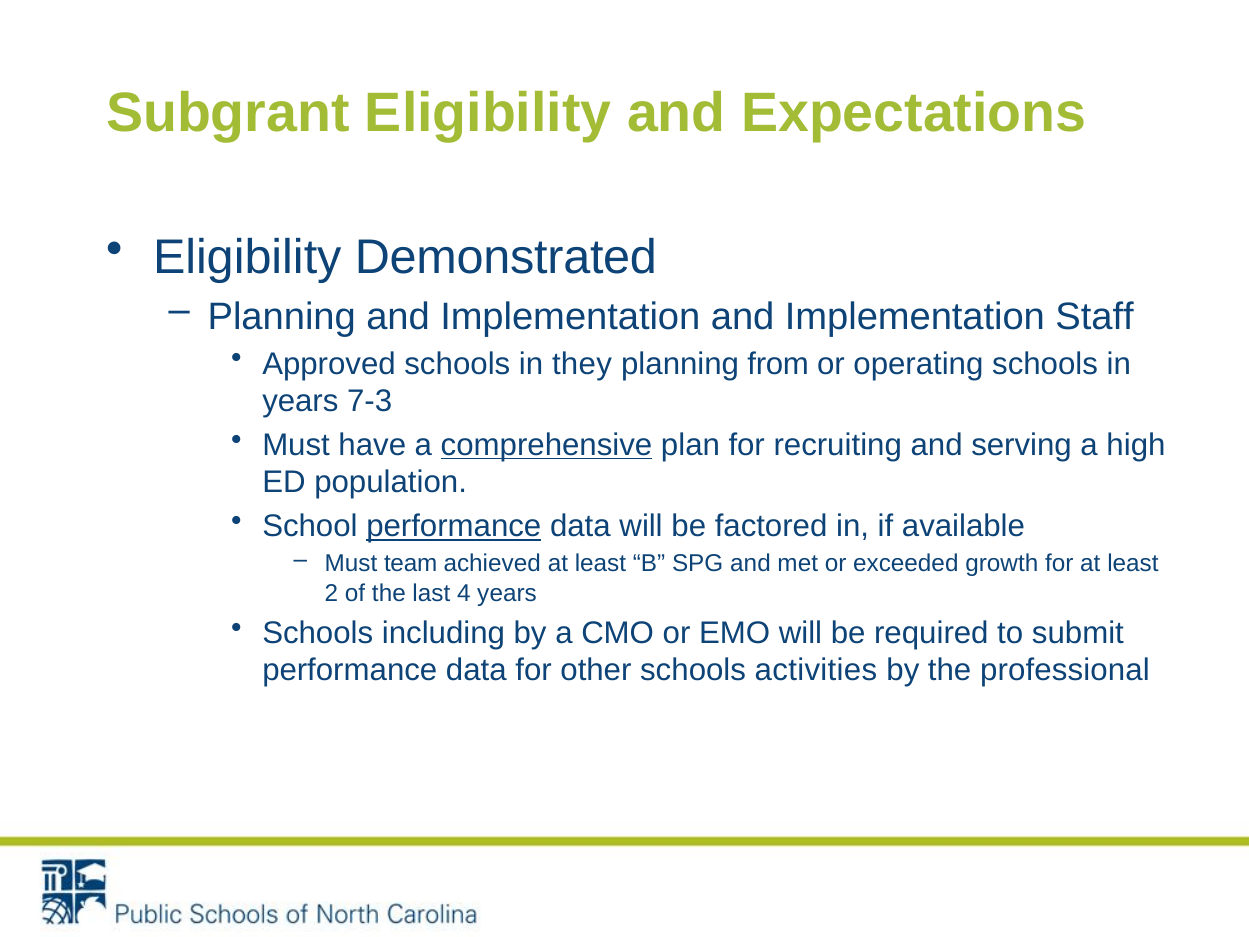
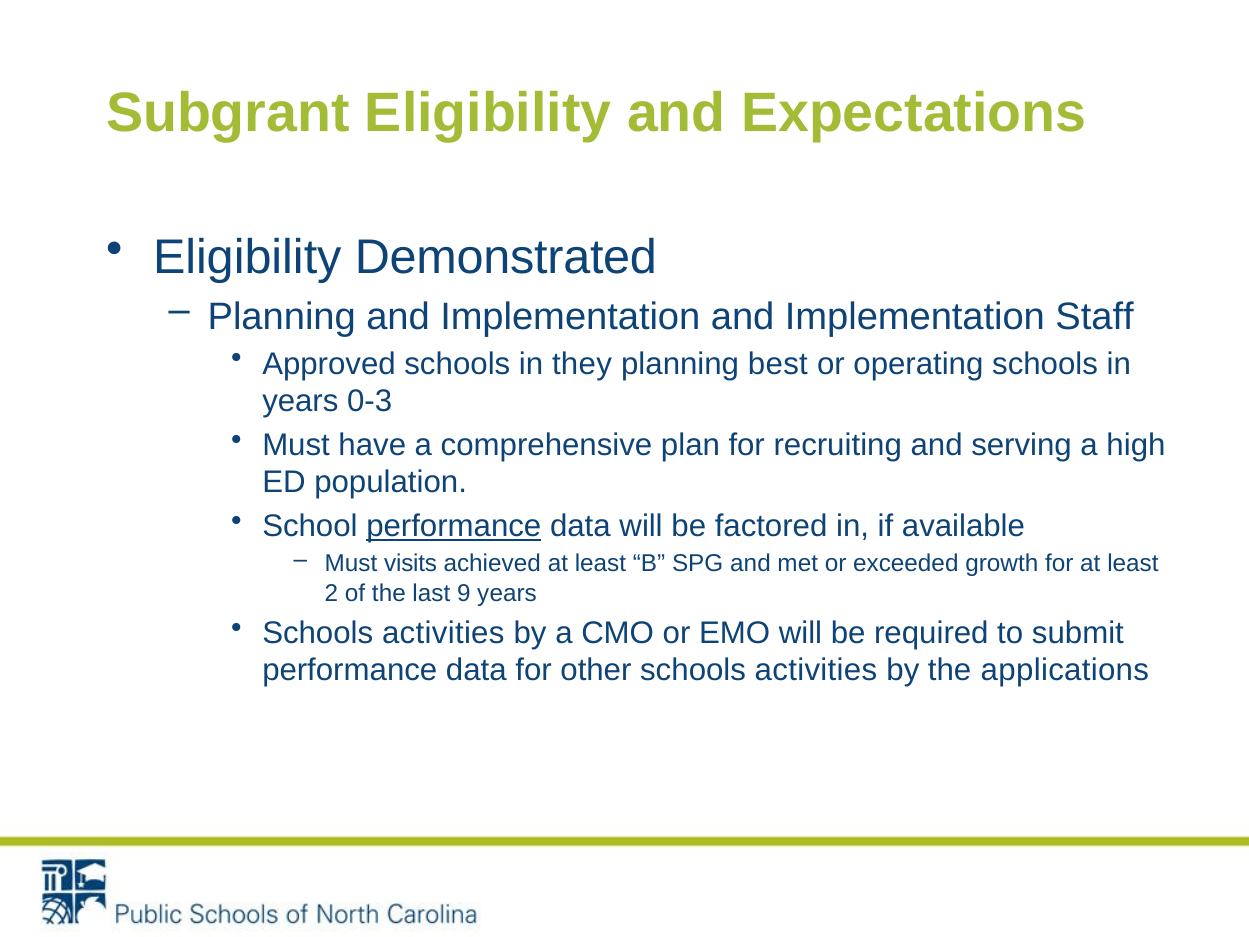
from: from -> best
7-3: 7-3 -> 0-3
comprehensive underline: present -> none
team: team -> visits
4: 4 -> 9
including at (443, 633): including -> activities
professional: professional -> applications
